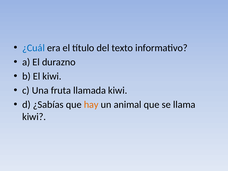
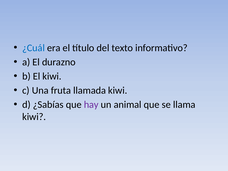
hay colour: orange -> purple
